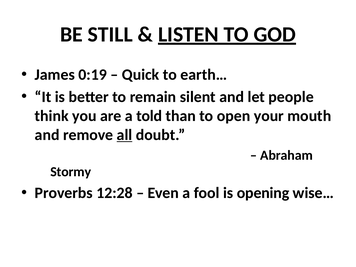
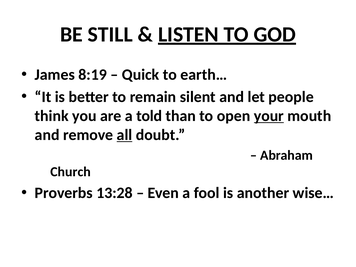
0:19: 0:19 -> 8:19
your underline: none -> present
Stormy: Stormy -> Church
12:28: 12:28 -> 13:28
opening: opening -> another
